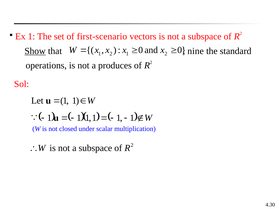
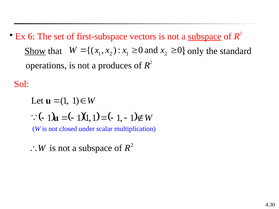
Ex 1: 1 -> 6
first-scenario: first-scenario -> first-subspace
subspace at (205, 37) underline: none -> present
nine: nine -> only
